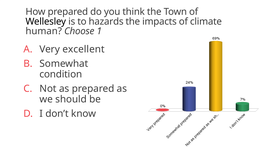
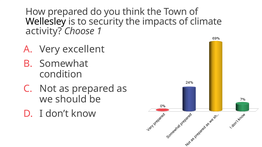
hazards: hazards -> security
human: human -> activity
